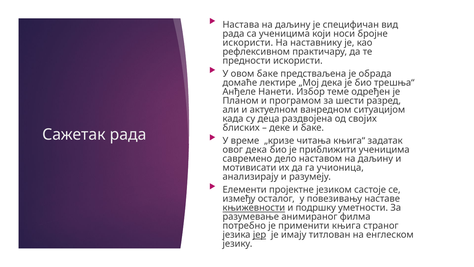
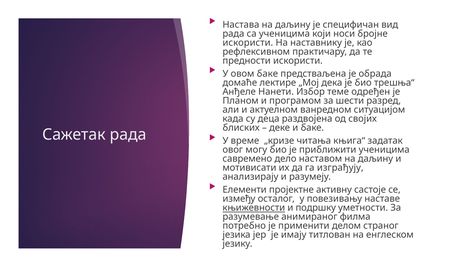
овог дека: дека -> могу
учионица: учионица -> изграђују
језиком: језиком -> активну
књига: књига -> делом
јер underline: present -> none
